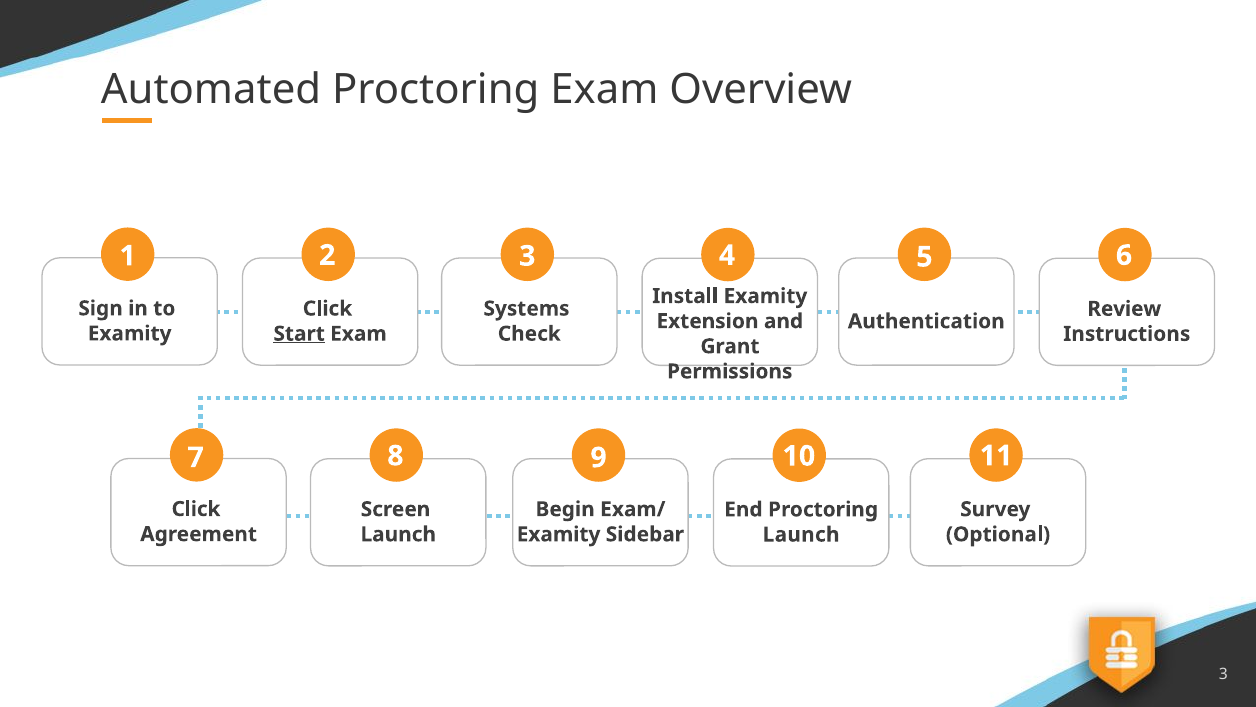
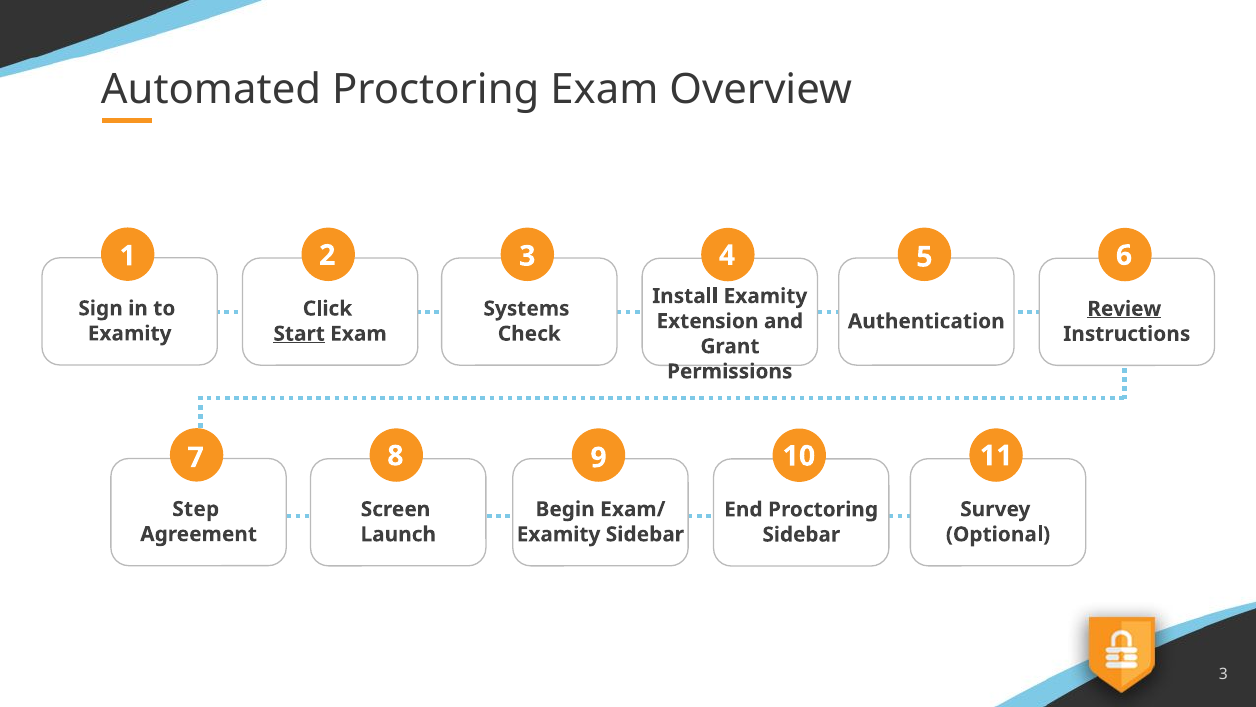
Review underline: none -> present
Click at (196, 509): Click -> Step
Launch at (801, 534): Launch -> Sidebar
